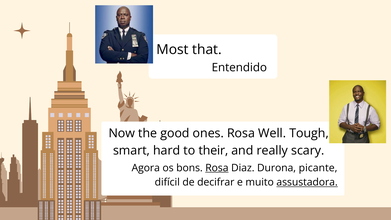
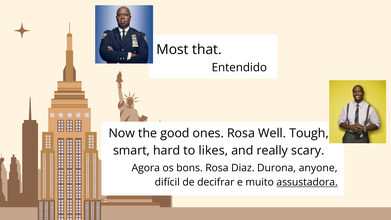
their: their -> likes
Rosa at (217, 168) underline: present -> none
picante: picante -> anyone
